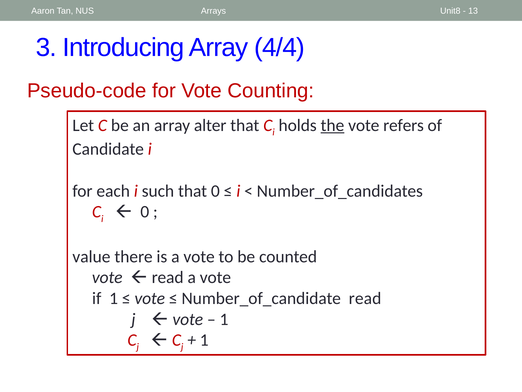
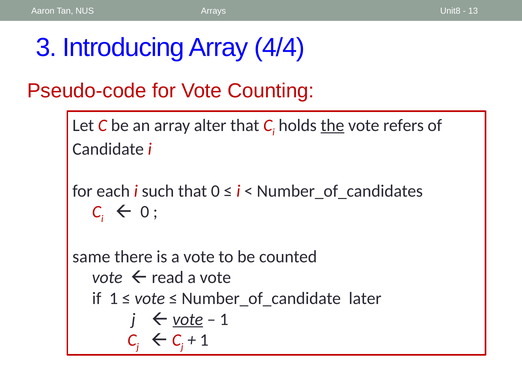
value: value -> same
Number_of_candidate read: read -> later
vote at (188, 319) underline: none -> present
